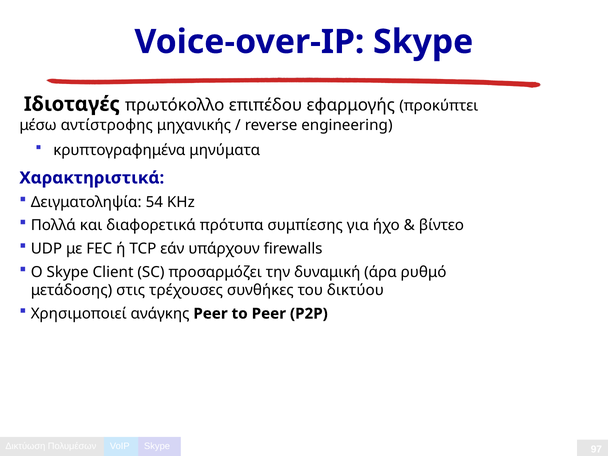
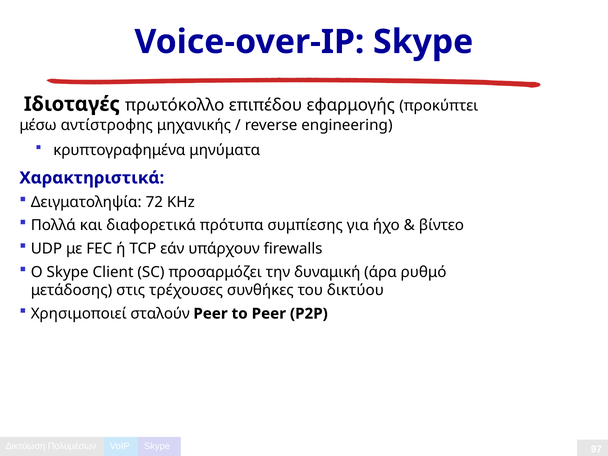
54: 54 -> 72
ανάγκης: ανάγκης -> σταλούν
